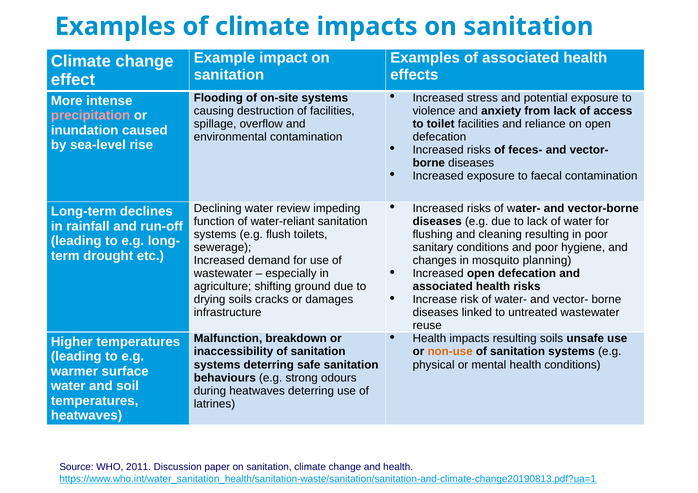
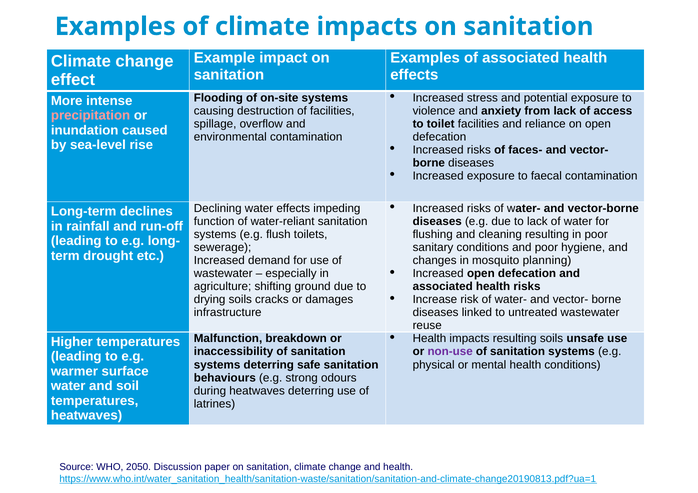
feces-: feces- -> faces-
water review: review -> effects
non-use colour: orange -> purple
2011: 2011 -> 2050
